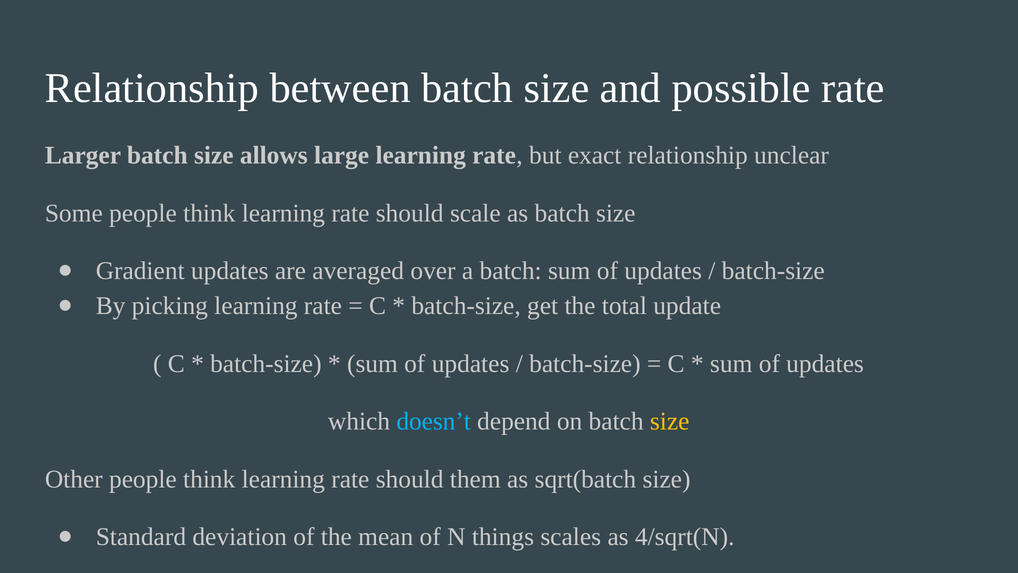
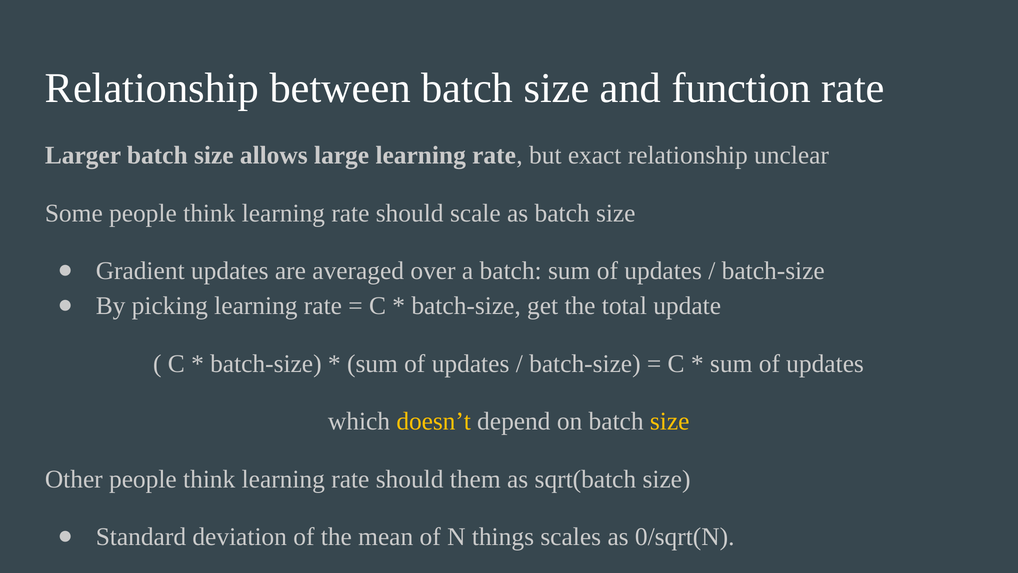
possible: possible -> function
doesn’t colour: light blue -> yellow
4/sqrt(N: 4/sqrt(N -> 0/sqrt(N
